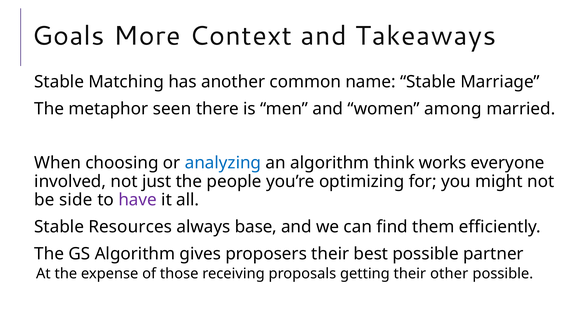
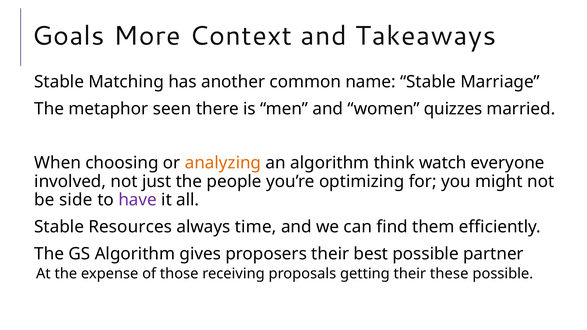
among: among -> quizzes
analyzing colour: blue -> orange
works: works -> watch
base: base -> time
other: other -> these
